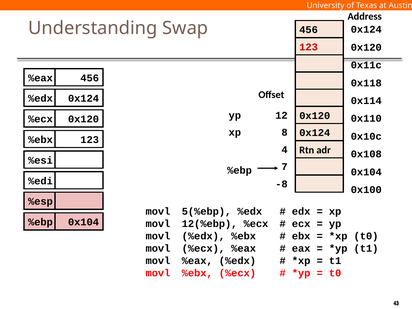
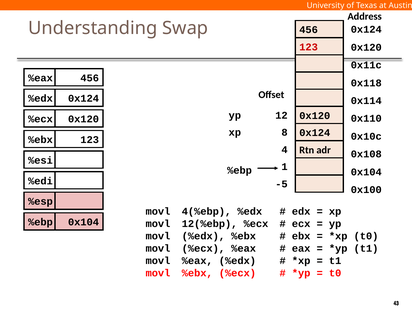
7: 7 -> 1
-8: -8 -> -5
5(%ebp: 5(%ebp -> 4(%ebp
